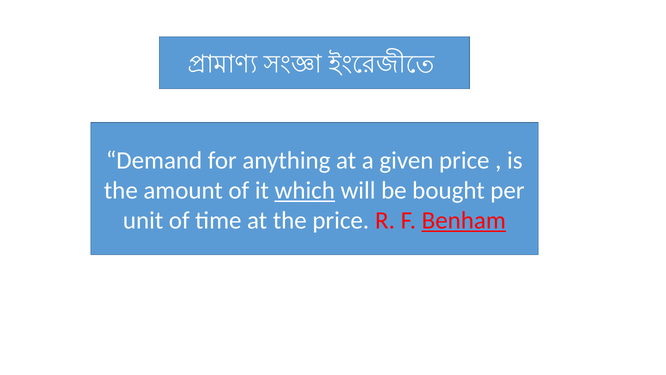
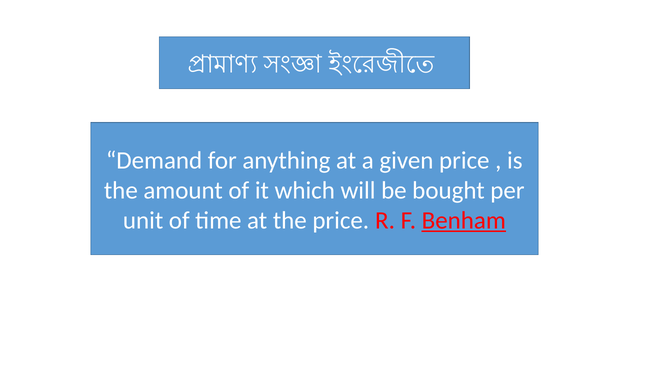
which underline: present -> none
